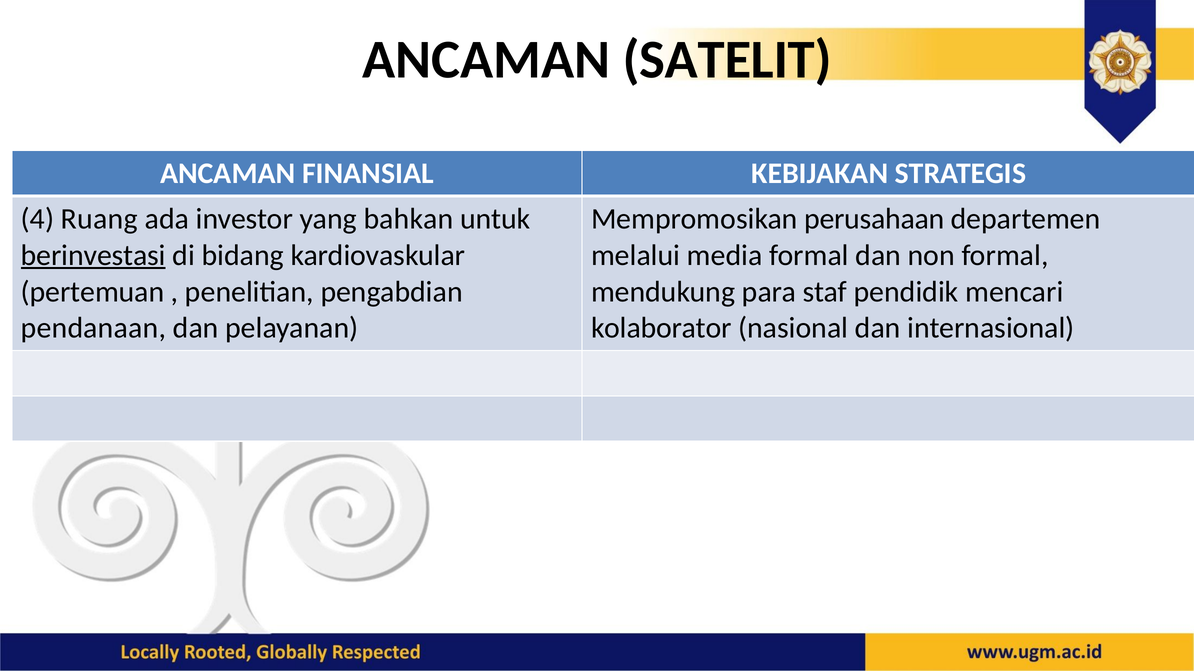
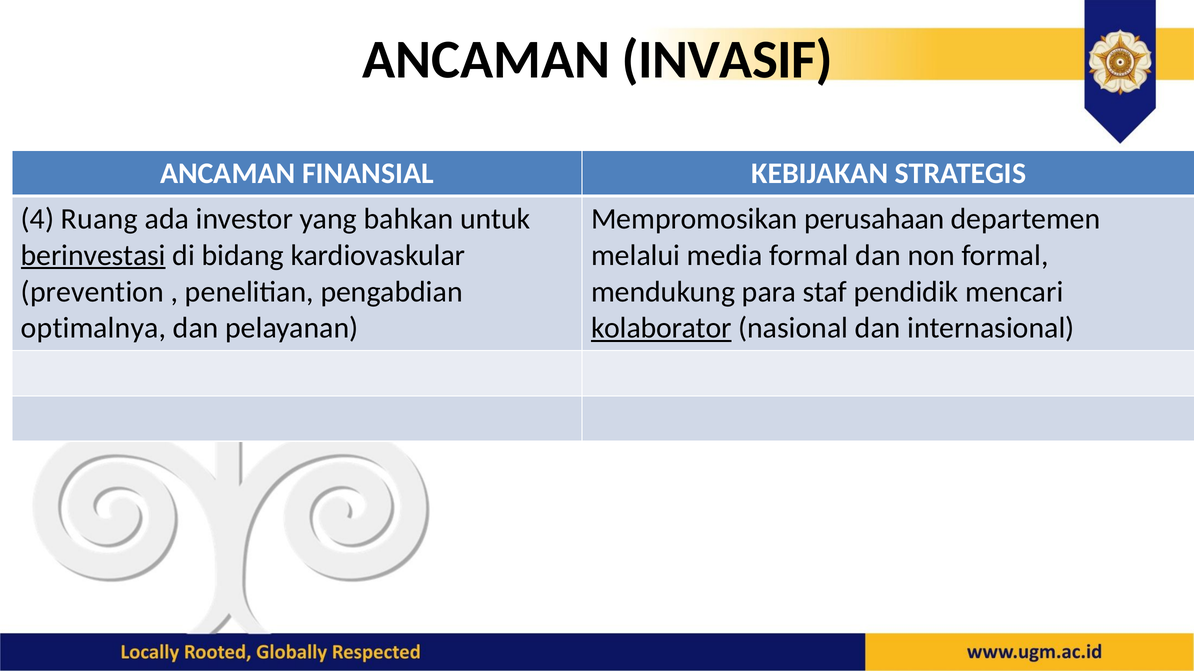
SATELIT: SATELIT -> INVASIF
pertemuan: pertemuan -> prevention
pendanaan: pendanaan -> optimalnya
kolaborator underline: none -> present
